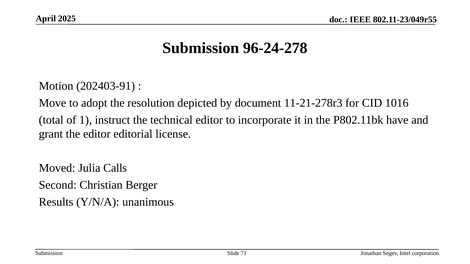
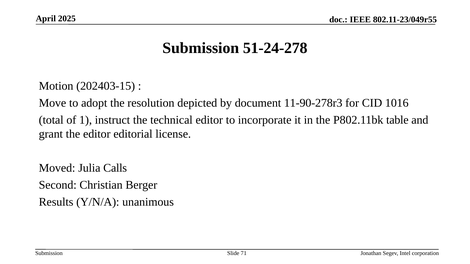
96-24-278: 96-24-278 -> 51-24-278
202403-91: 202403-91 -> 202403-15
11-21-278r3: 11-21-278r3 -> 11-90-278r3
have: have -> table
